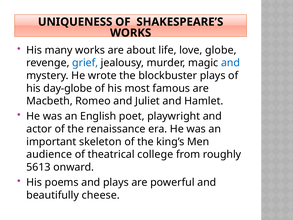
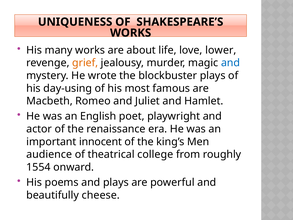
globe: globe -> lower
grief colour: blue -> orange
day-globe: day-globe -> day-using
skeleton: skeleton -> innocent
5613: 5613 -> 1554
